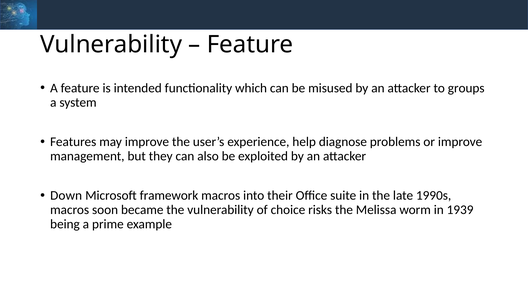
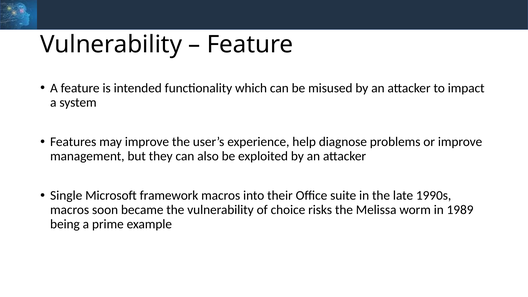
groups: groups -> impact
Down: Down -> Single
1939: 1939 -> 1989
